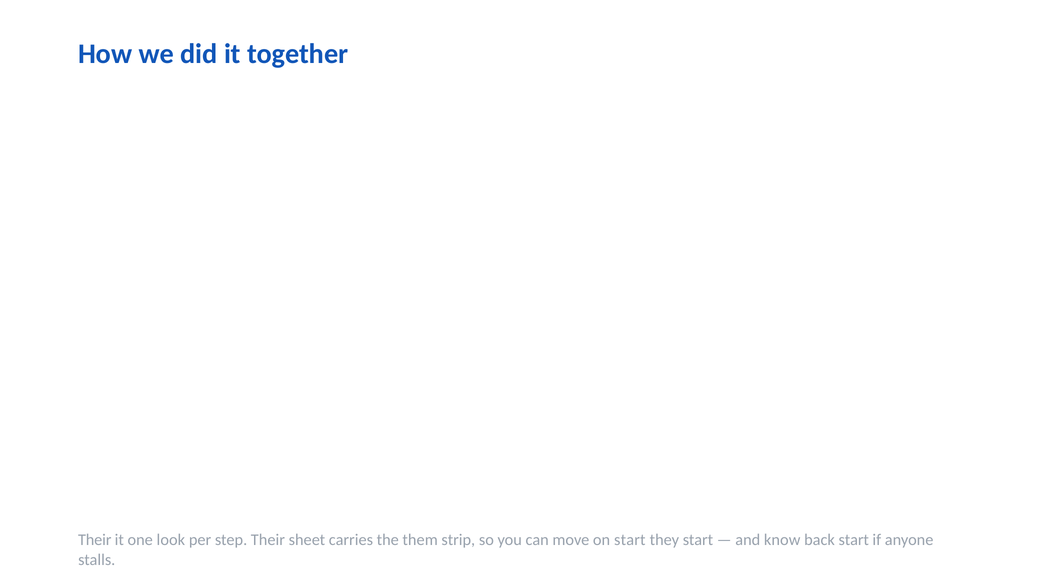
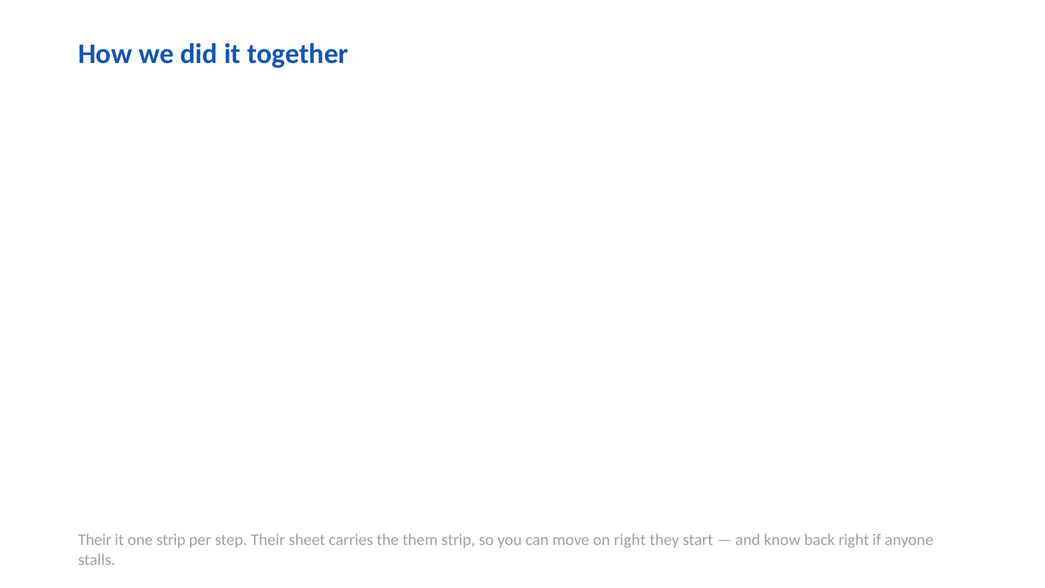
one look: look -> strip
on start: start -> right
back start: start -> right
